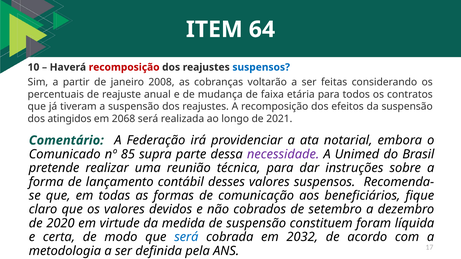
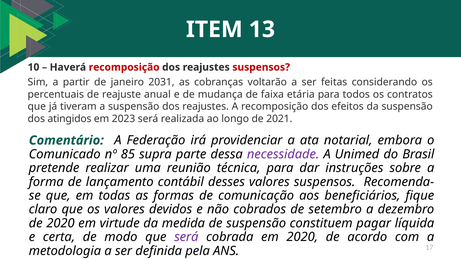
64: 64 -> 13
suspensos at (261, 67) colour: blue -> red
2008: 2008 -> 2031
2068: 2068 -> 2023
foram: foram -> pagar
será at (186, 237) colour: blue -> purple
em 2032: 2032 -> 2020
